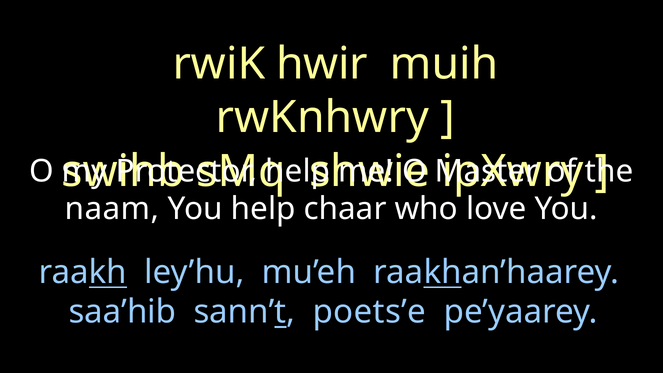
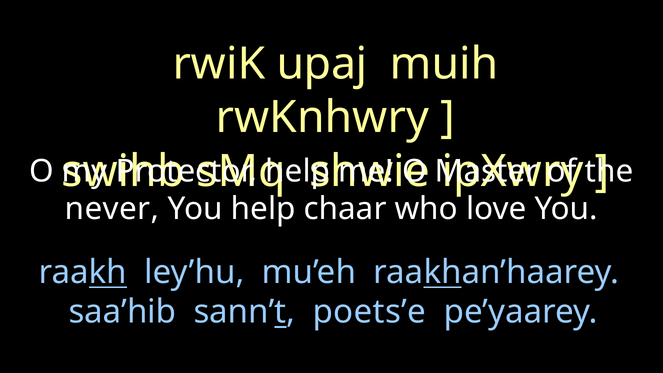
hwir: hwir -> upaj
naam: naam -> never
